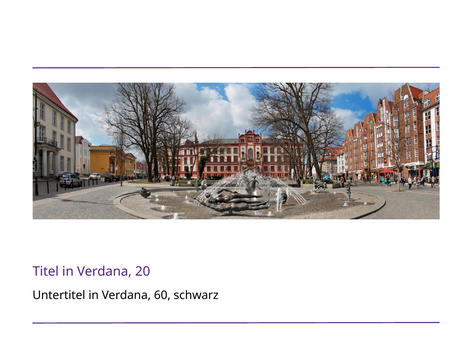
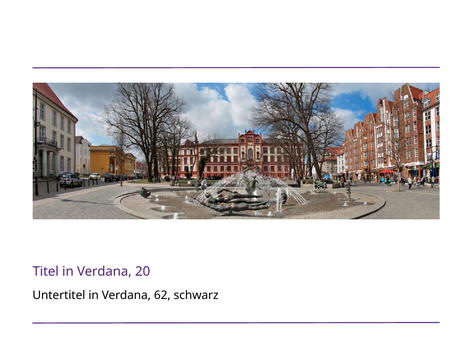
60: 60 -> 62
